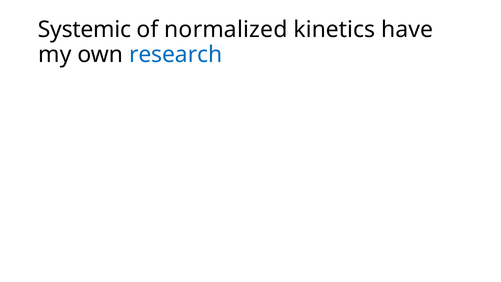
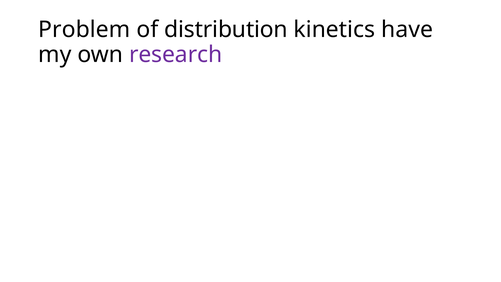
Systemic: Systemic -> Problem
normalized: normalized -> distribution
research colour: blue -> purple
